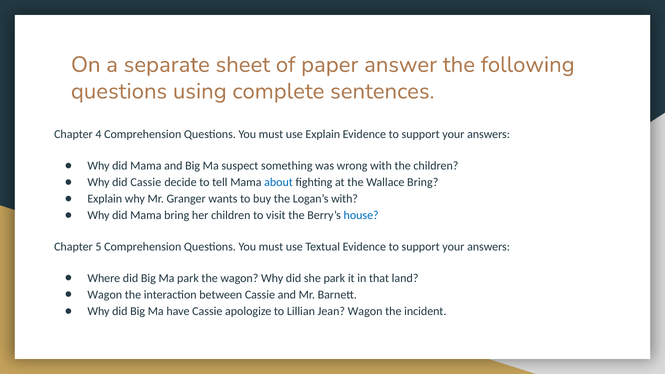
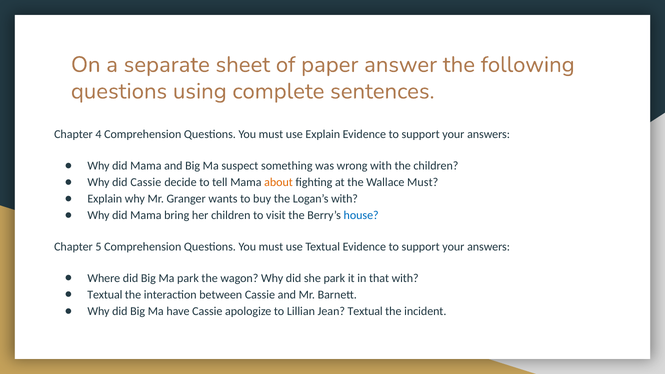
about colour: blue -> orange
Wallace Bring: Bring -> Must
that land: land -> with
Wagon at (105, 295): Wagon -> Textual
Jean Wagon: Wagon -> Textual
